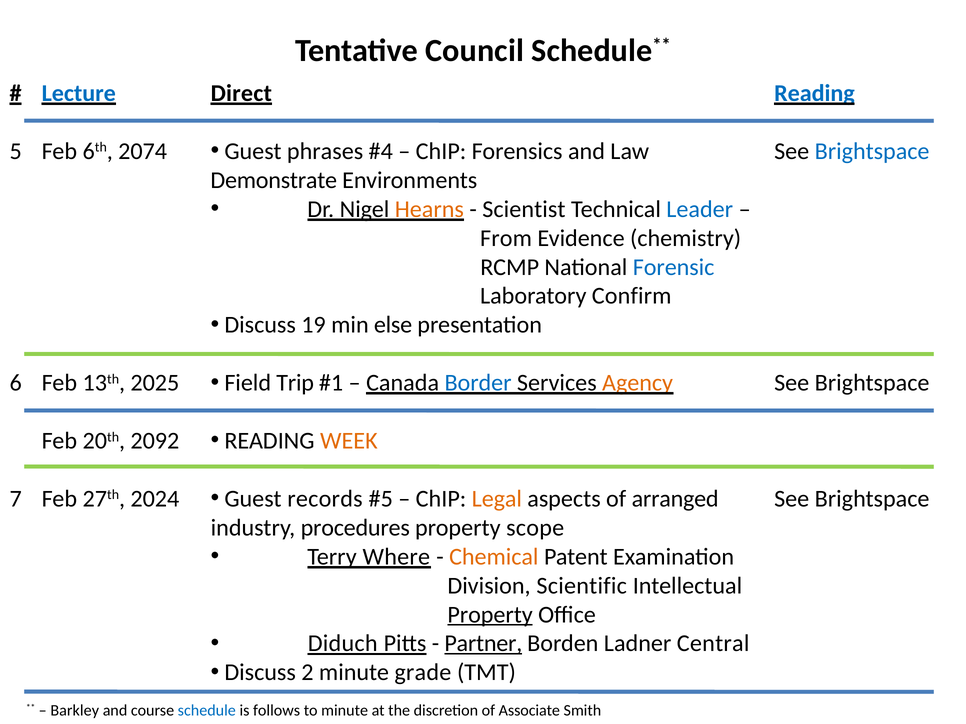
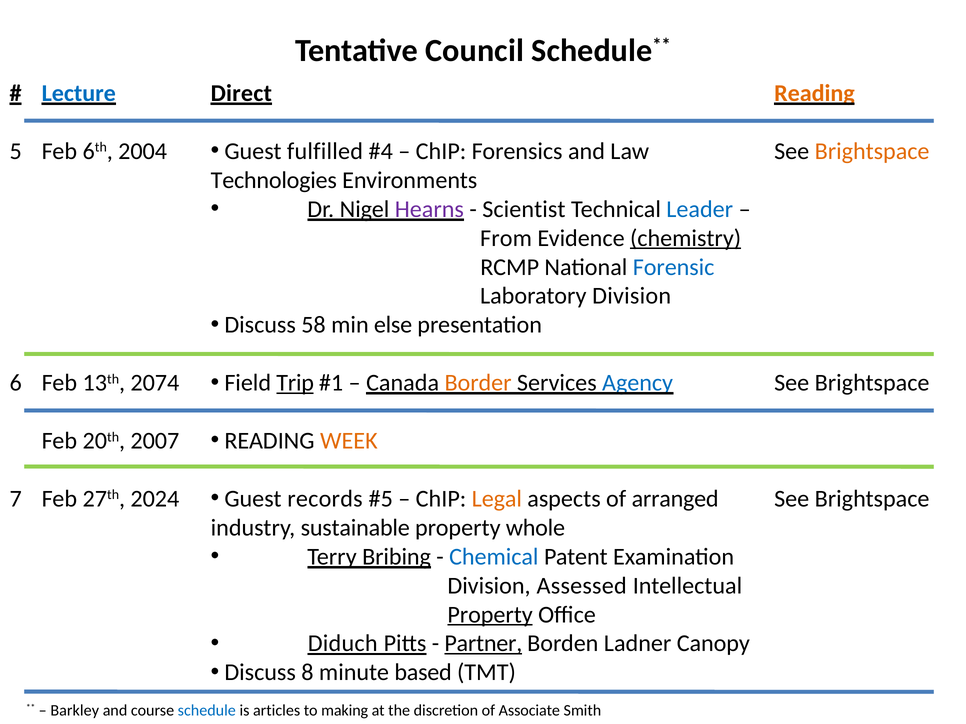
Reading at (814, 93) colour: blue -> orange
phrases: phrases -> fulfilled
2074: 2074 -> 2004
Brightspace at (872, 151) colour: blue -> orange
Demonstrate: Demonstrate -> Technologies
Hearns colour: orange -> purple
chemistry underline: none -> present
Laboratory Confirm: Confirm -> Division
19: 19 -> 58
Trip underline: none -> present
Border colour: blue -> orange
Agency colour: orange -> blue
2025: 2025 -> 2074
2092: 2092 -> 2007
procedures: procedures -> sustainable
scope: scope -> whole
Where: Where -> Bribing
Chemical colour: orange -> blue
Scientific: Scientific -> Assessed
Central: Central -> Canopy
2: 2 -> 8
grade: grade -> based
follows: follows -> articles
to minute: minute -> making
